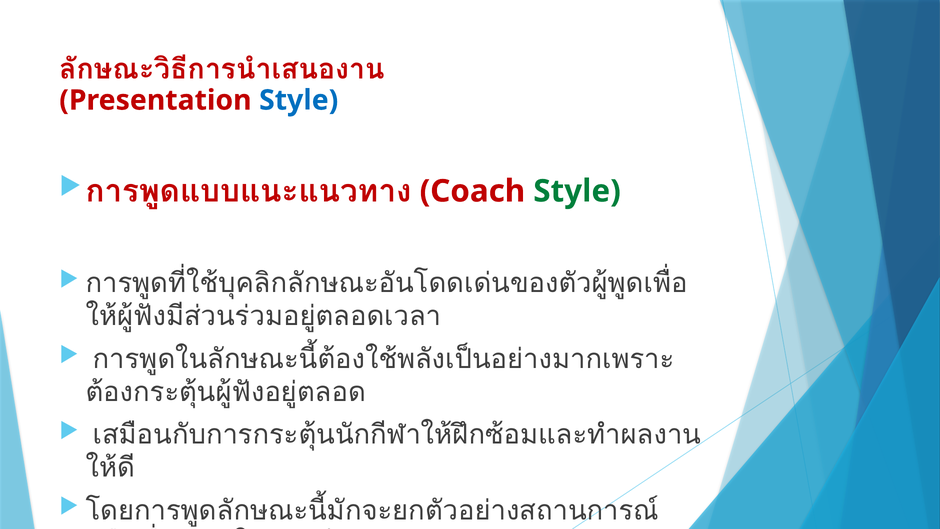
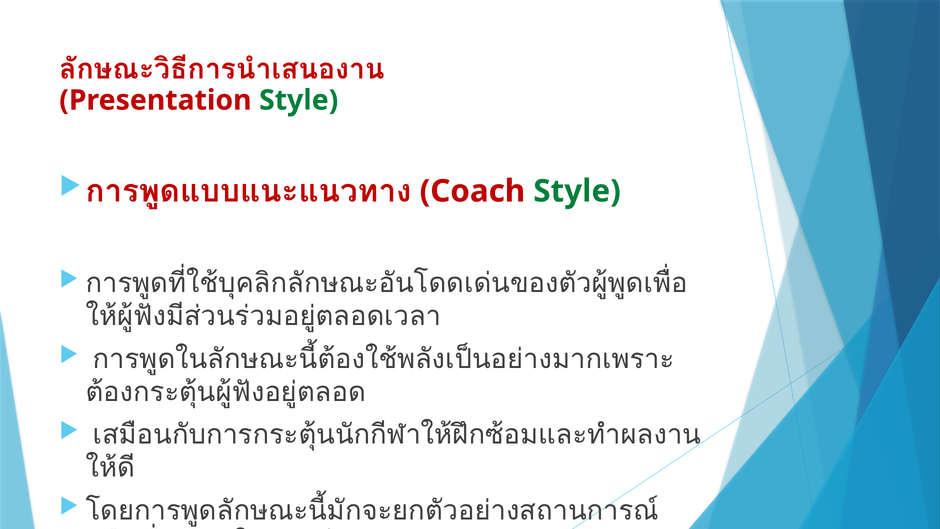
Style at (299, 100) colour: blue -> green
